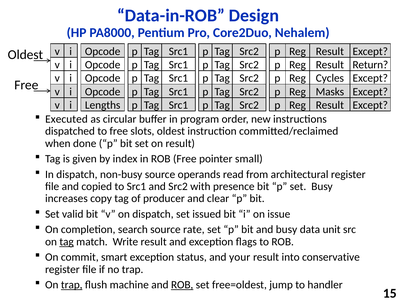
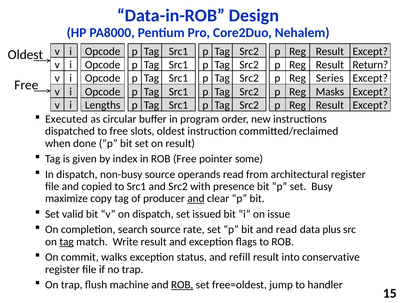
Cycles: Cycles -> Series
small: small -> some
increases: increases -> maximize
and at (196, 199) underline: none -> present
and busy: busy -> read
unit: unit -> plus
smart: smart -> walks
your: your -> refill
trap at (72, 285) underline: present -> none
